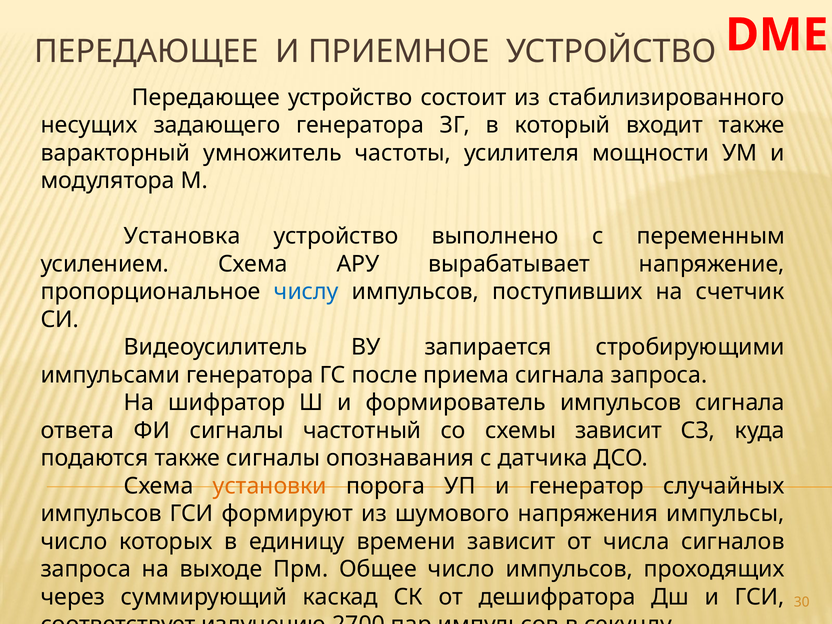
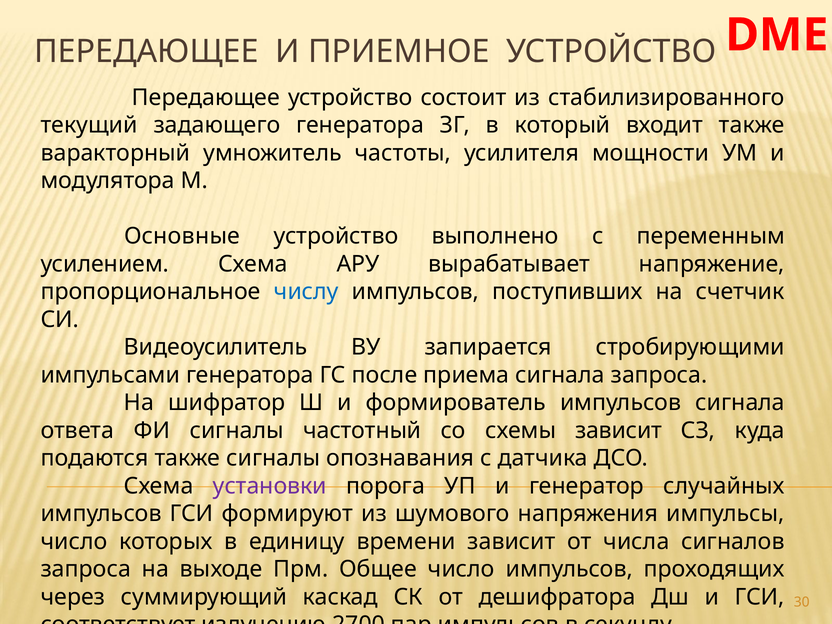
несущих: несущих -> текущий
Установка: Установка -> Основные
установки colour: orange -> purple
